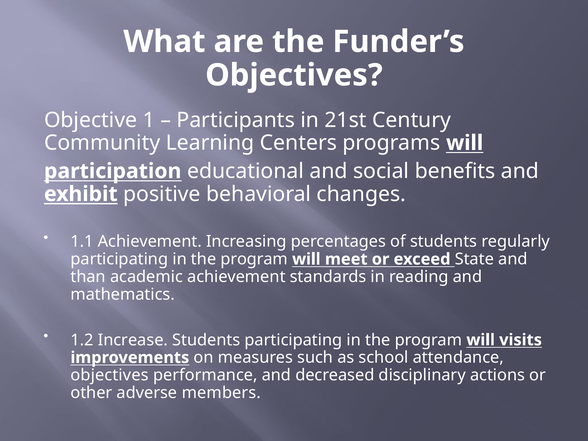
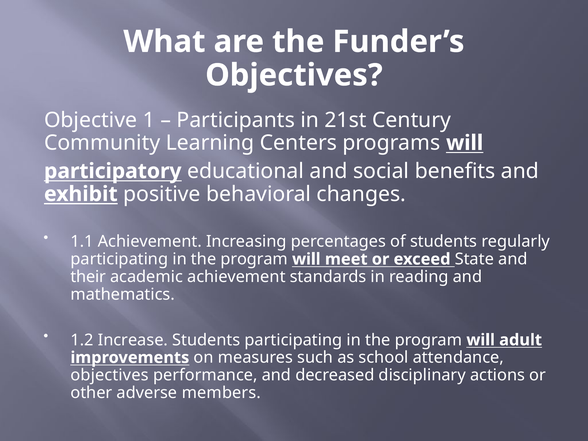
participation: participation -> participatory
than: than -> their
visits: visits -> adult
